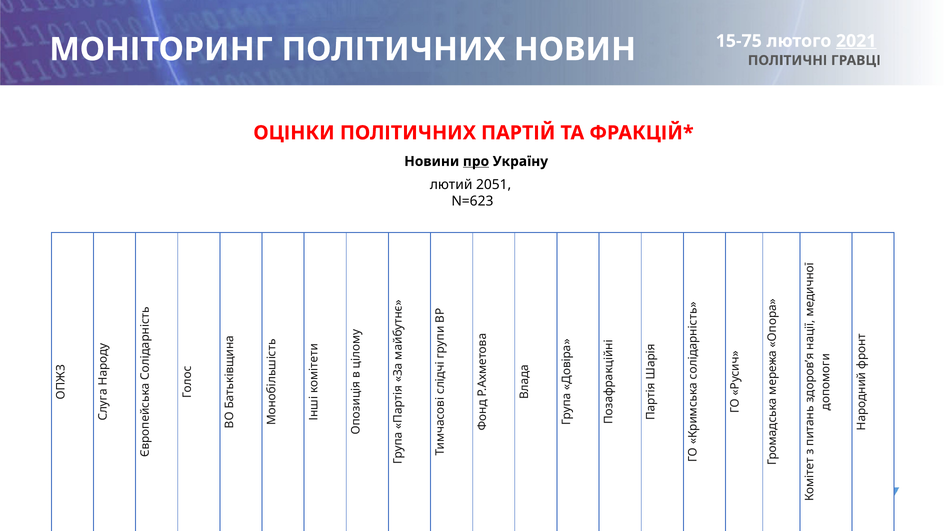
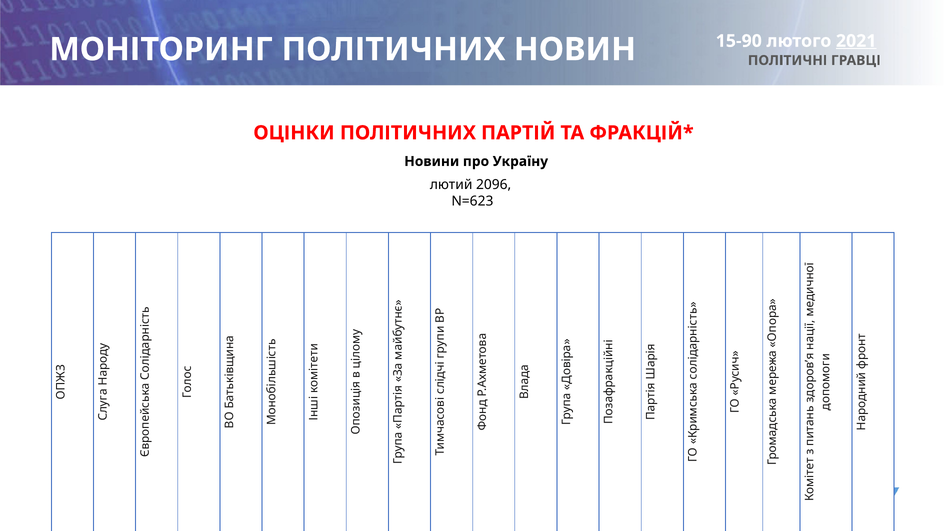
15-75: 15-75 -> 15-90
про at (476, 162) underline: present -> none
2051: 2051 -> 2096
